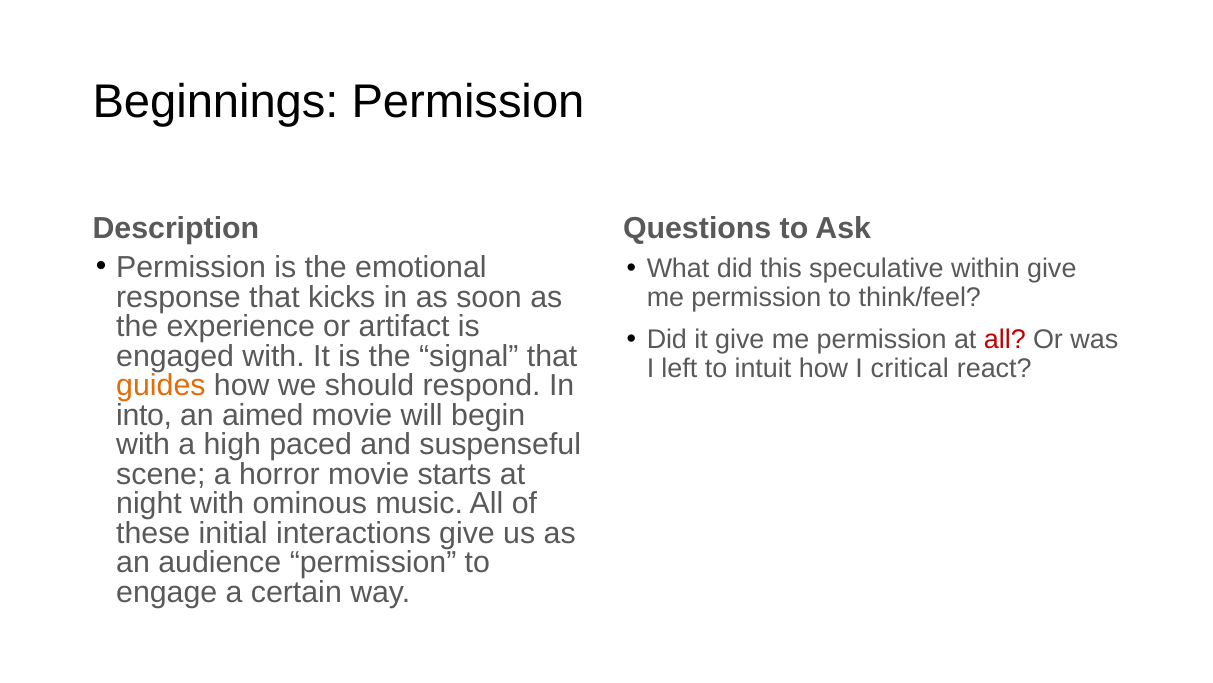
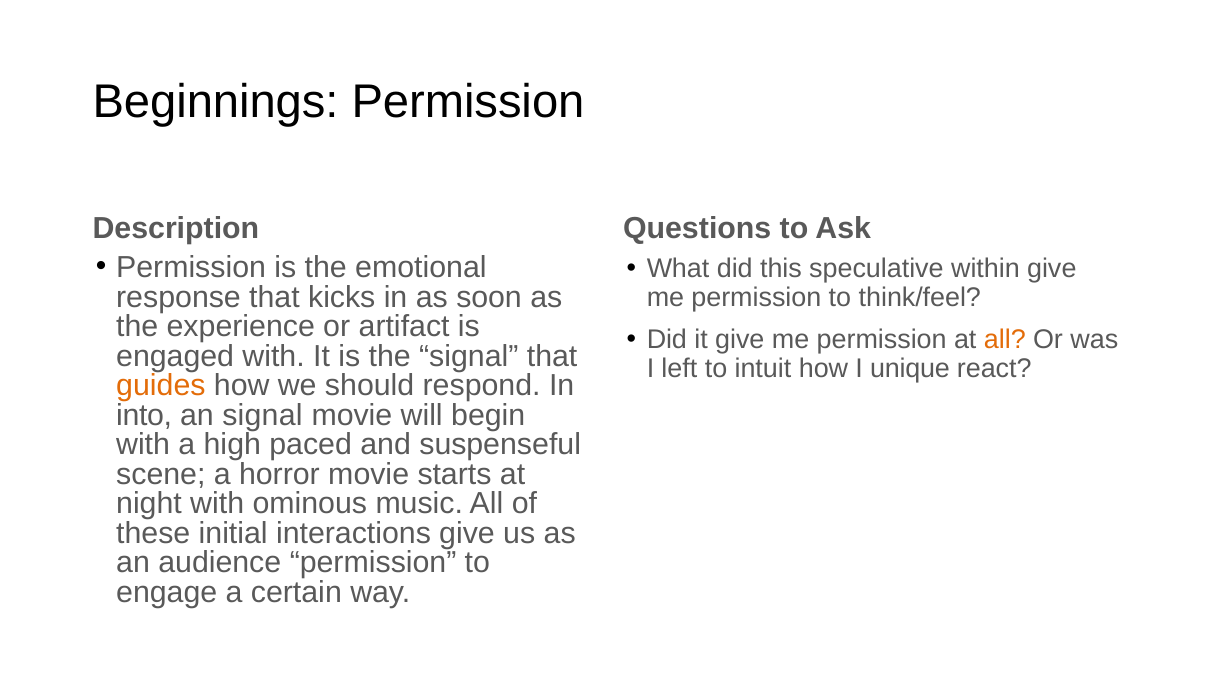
all at (1005, 340) colour: red -> orange
critical: critical -> unique
an aimed: aimed -> signal
